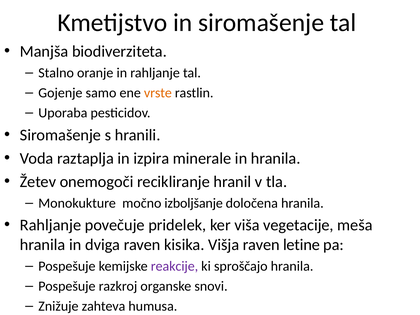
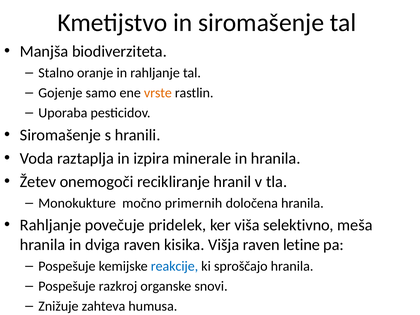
izboljšanje: izboljšanje -> primernih
vegetacije: vegetacije -> selektivno
reakcije colour: purple -> blue
